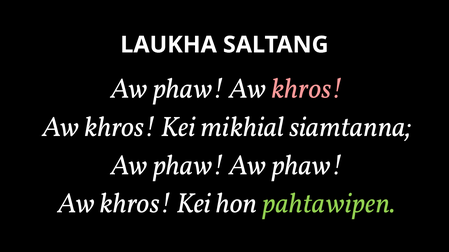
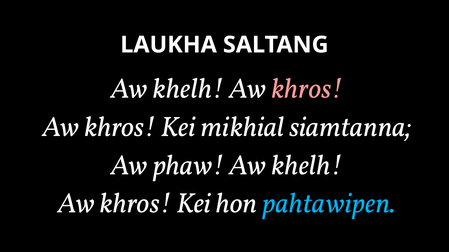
phaw at (189, 89): phaw -> khelh
phaw at (307, 166): phaw -> khelh
pahtawipen colour: light green -> light blue
